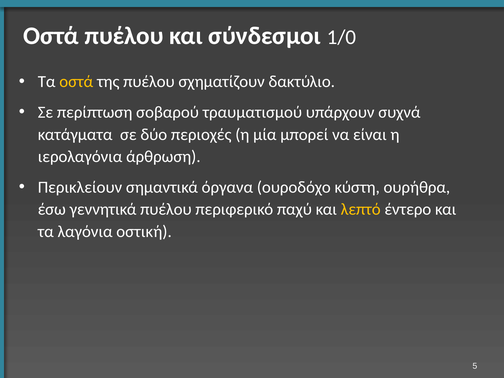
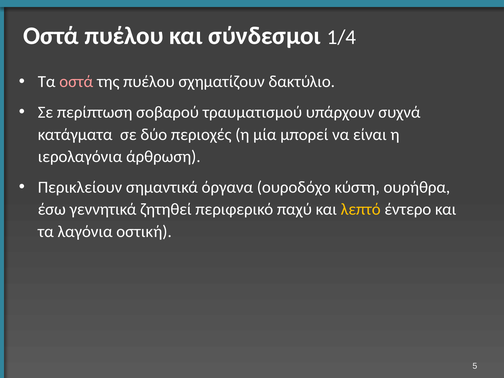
1/0: 1/0 -> 1/4
οστά at (76, 82) colour: yellow -> pink
γεννητικά πυέλου: πυέλου -> ζητηθεί
